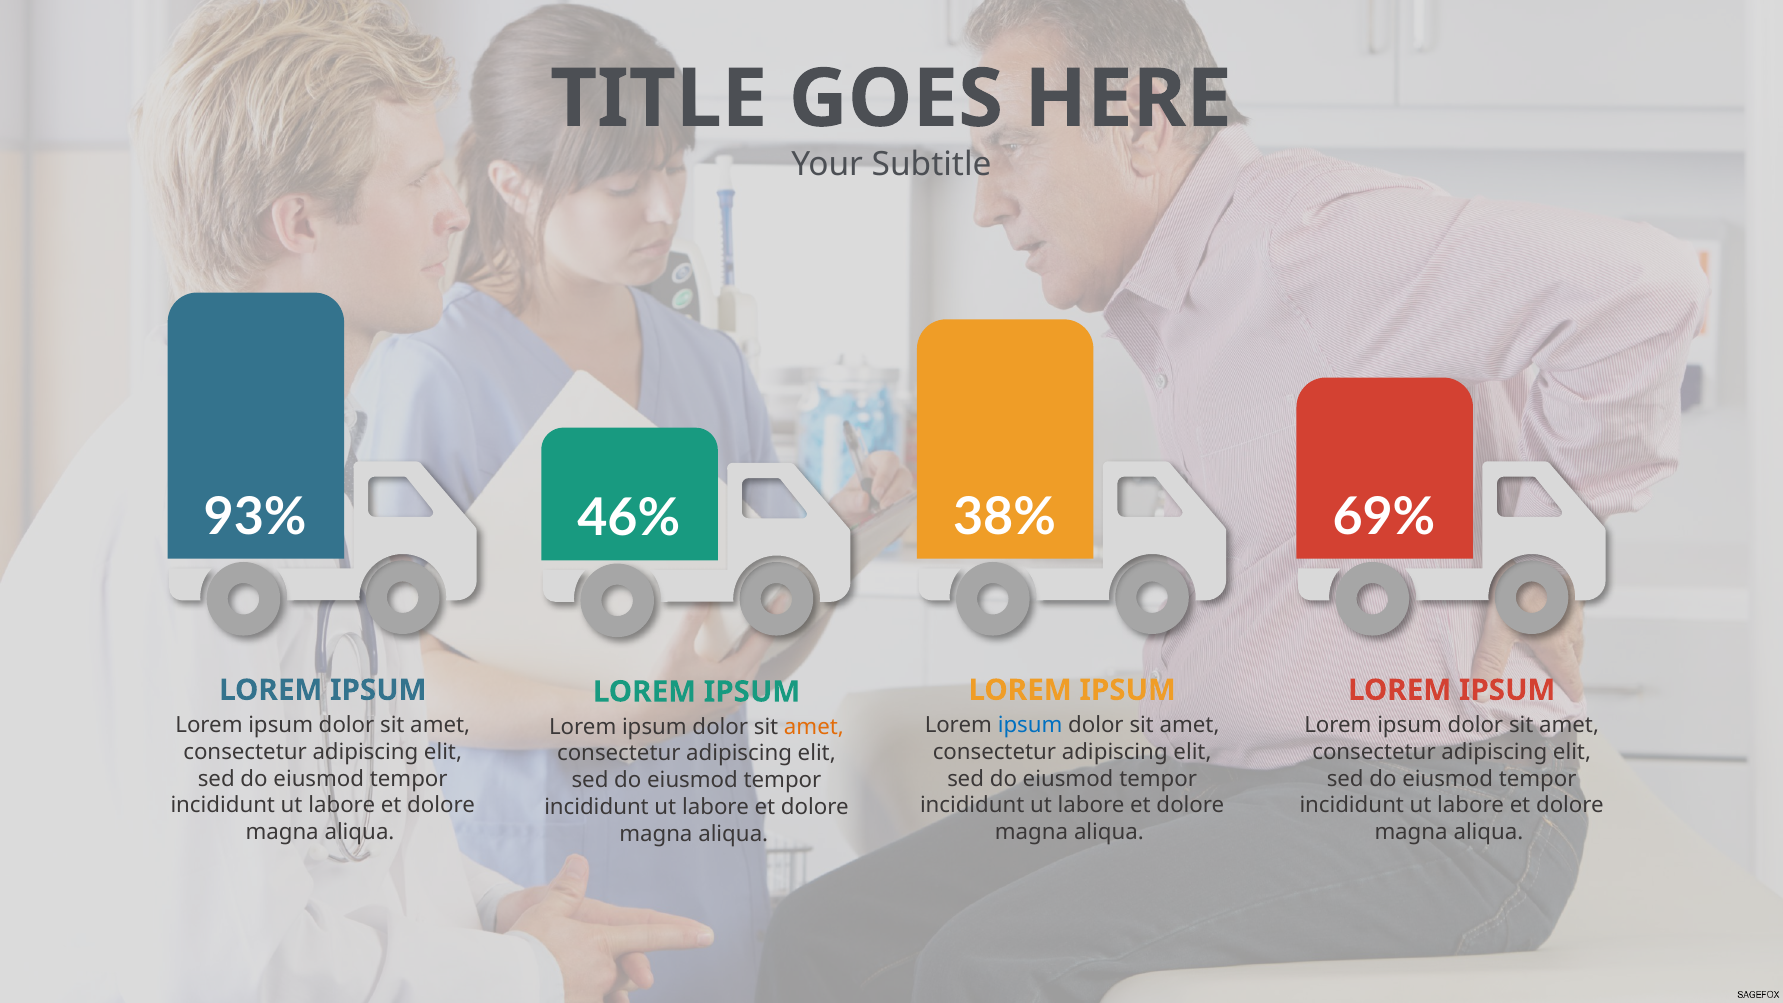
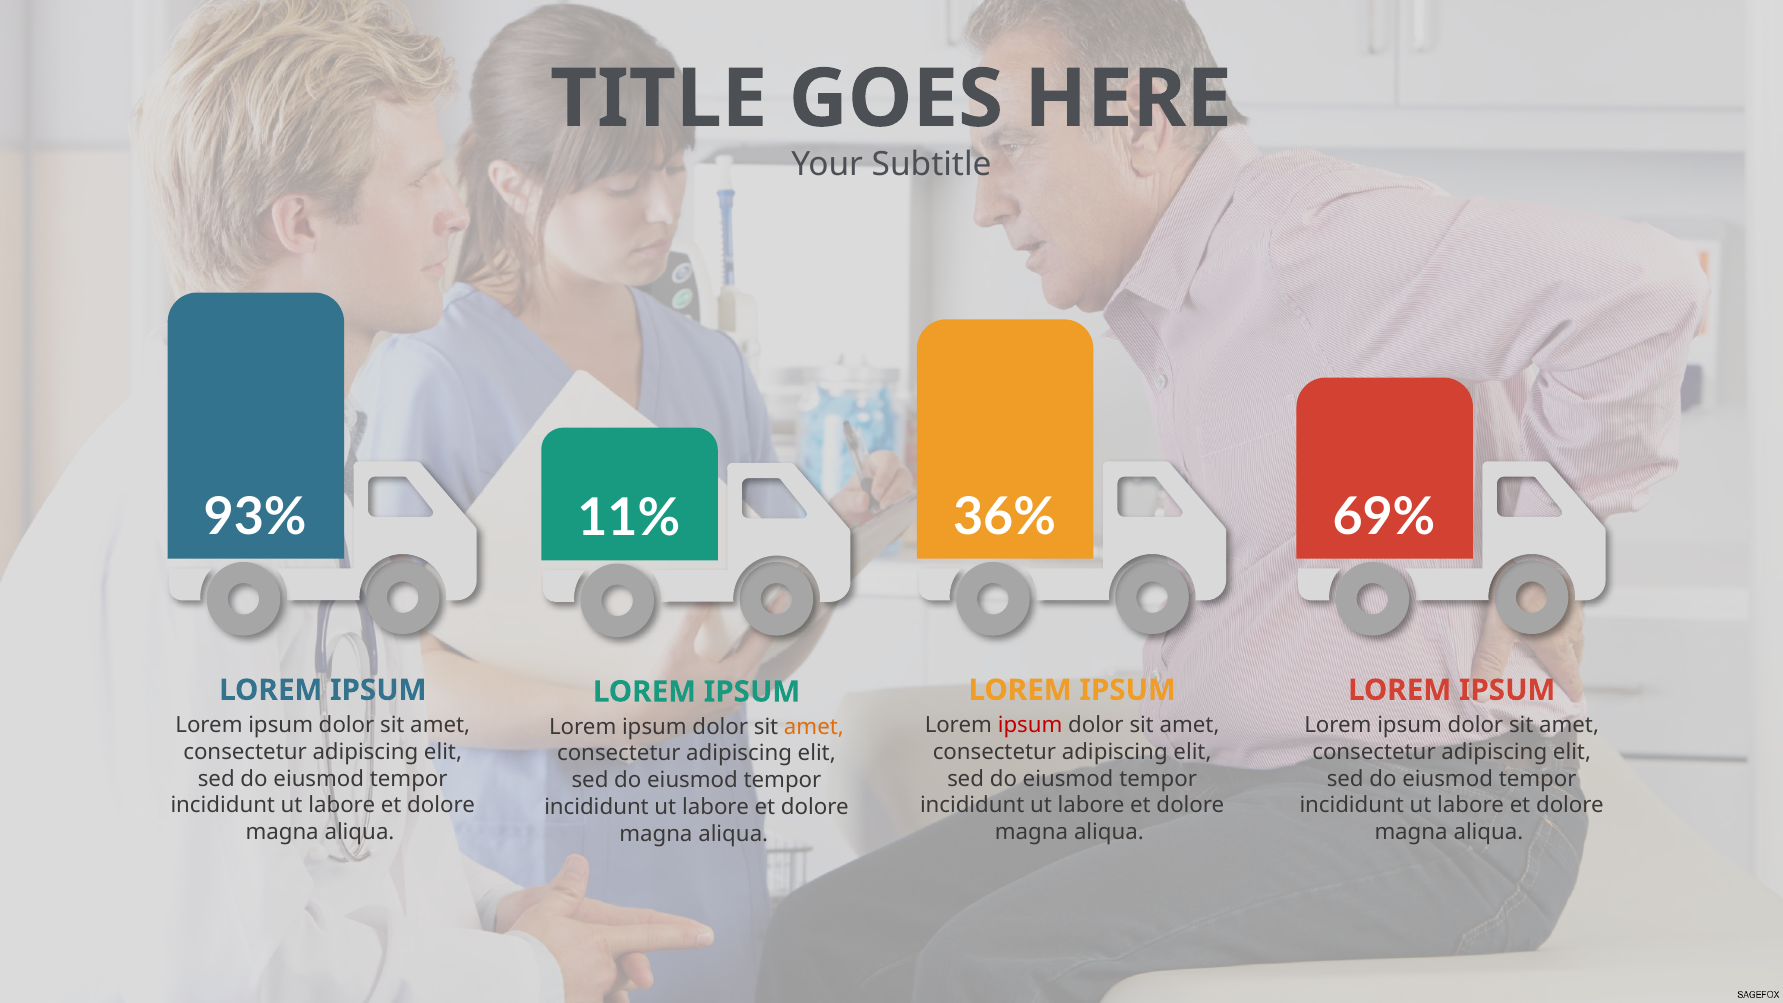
38%: 38% -> 36%
46%: 46% -> 11%
ipsum at (1030, 725) colour: blue -> red
